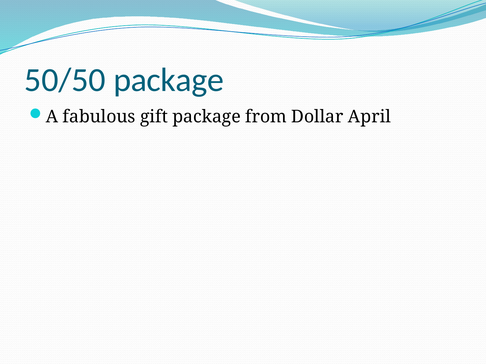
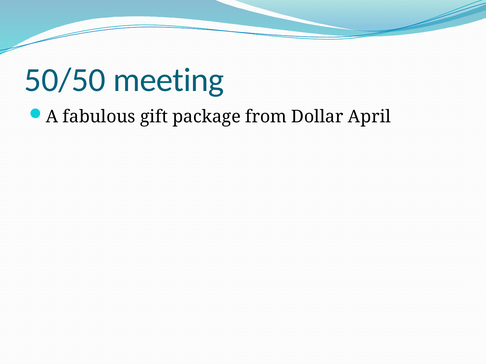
50/50 package: package -> meeting
